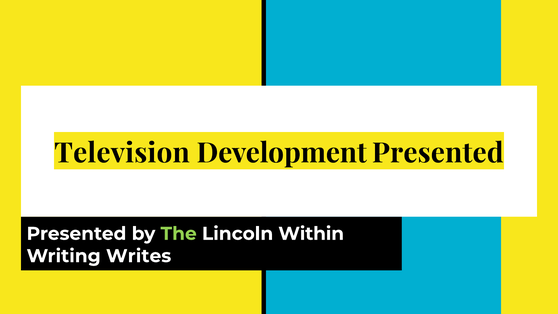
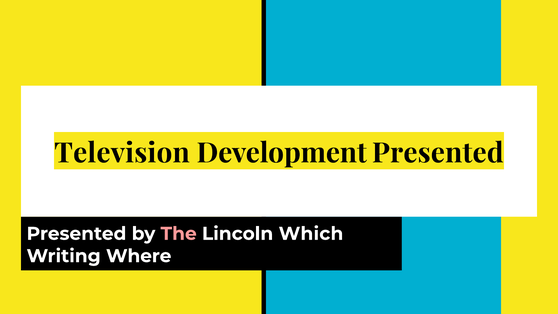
The colour: light green -> pink
Within: Within -> Which
Writes: Writes -> Where
